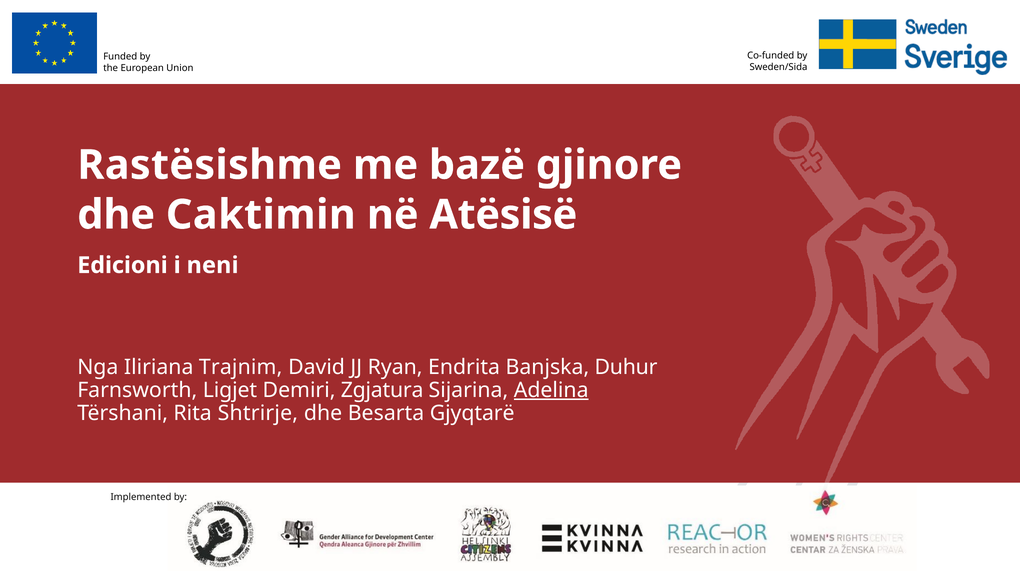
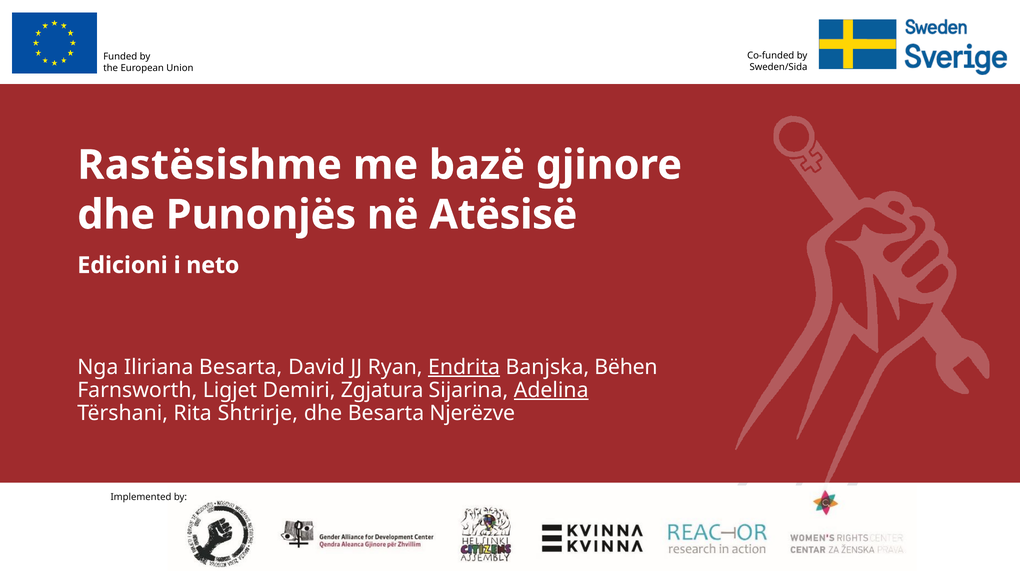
Caktimin: Caktimin -> Punonjës
neni: neni -> neto
Iliriana Trajnim: Trajnim -> Besarta
Endrita underline: none -> present
Duhur: Duhur -> Bëhen
Gjyqtarë: Gjyqtarë -> Njerëzve
